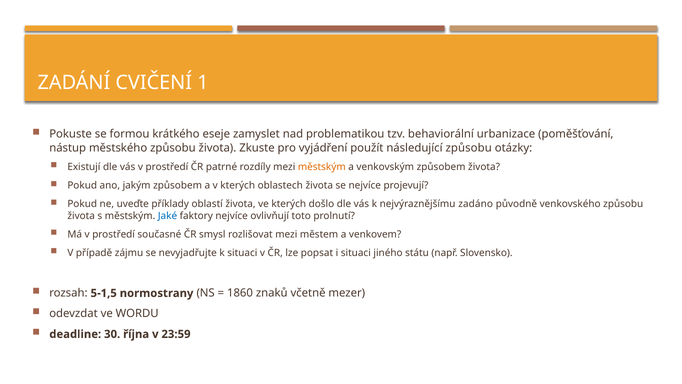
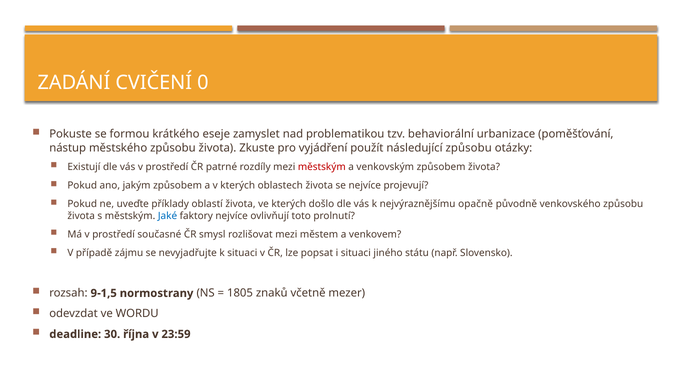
1: 1 -> 0
městským at (322, 167) colour: orange -> red
zadáno: zadáno -> opačně
5-1,5: 5-1,5 -> 9-1,5
1860: 1860 -> 1805
